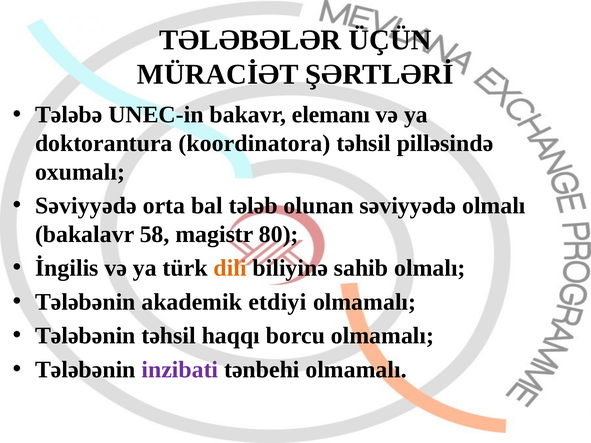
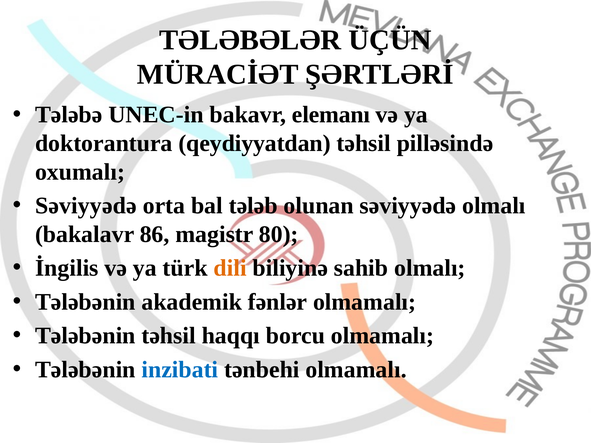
koordinatora: koordinatora -> qeydiyyatdan
58: 58 -> 86
etdiyi: etdiyi -> fənlər
inzibati colour: purple -> blue
